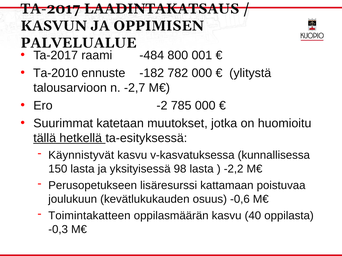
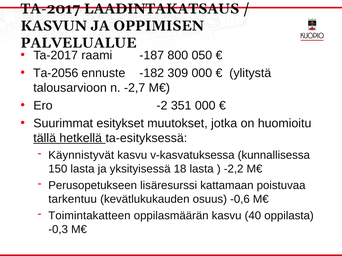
-484: -484 -> -187
001: 001 -> 050
Ta-2010: Ta-2010 -> Ta-2056
782: 782 -> 309
785: 785 -> 351
katetaan: katetaan -> esitykset
98: 98 -> 18
joulukuun: joulukuun -> tarkentuu
